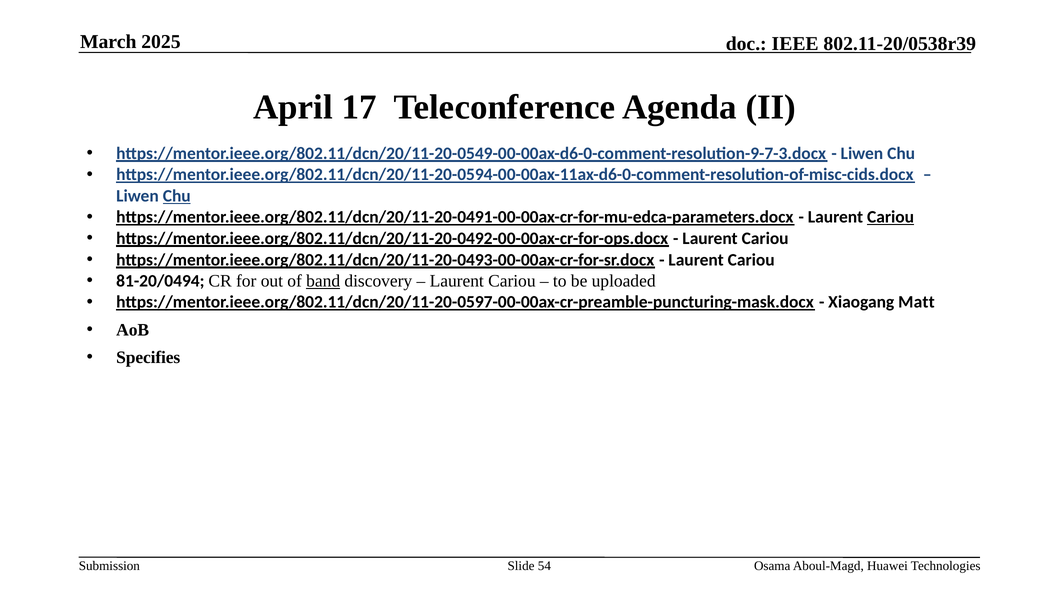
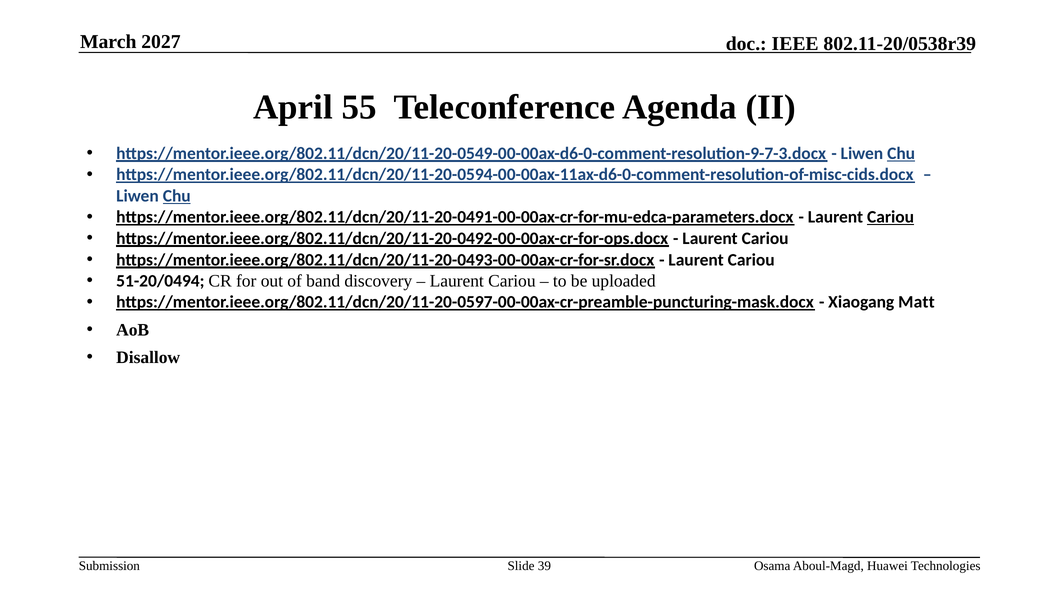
2025: 2025 -> 2027
17: 17 -> 55
Chu at (901, 153) underline: none -> present
81-20/0494: 81-20/0494 -> 51-20/0494
band underline: present -> none
Specifies: Specifies -> Disallow
54: 54 -> 39
